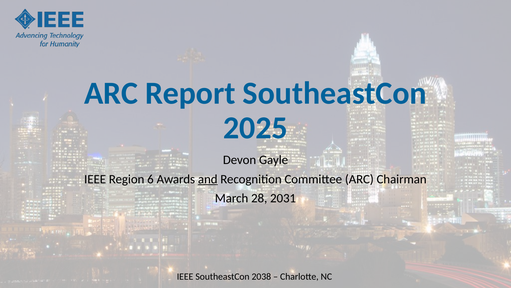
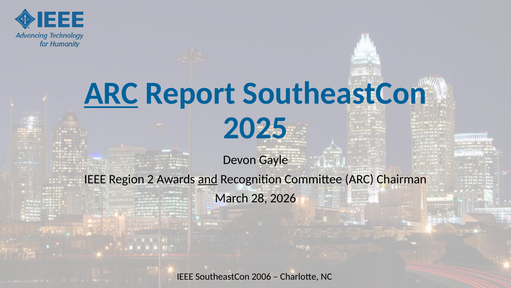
ARC at (111, 93) underline: none -> present
6: 6 -> 2
2031: 2031 -> 2026
2038: 2038 -> 2006
